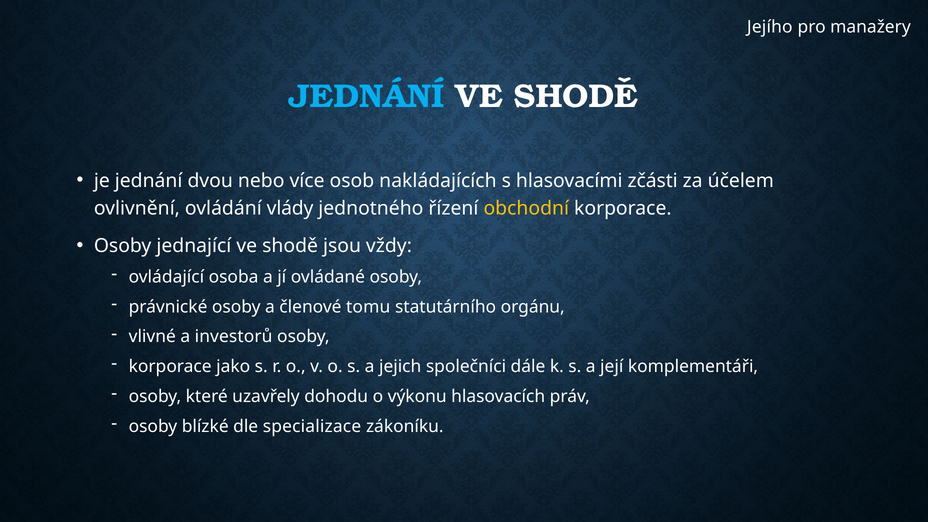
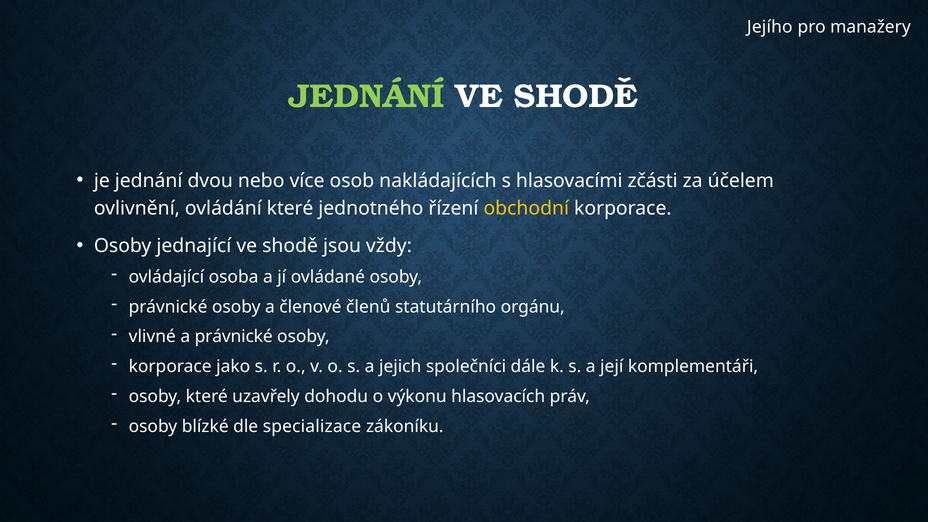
JEDNÁNÍ at (367, 97) colour: light blue -> light green
ovládání vlády: vlády -> které
tomu: tomu -> členů
a investorů: investorů -> právnické
